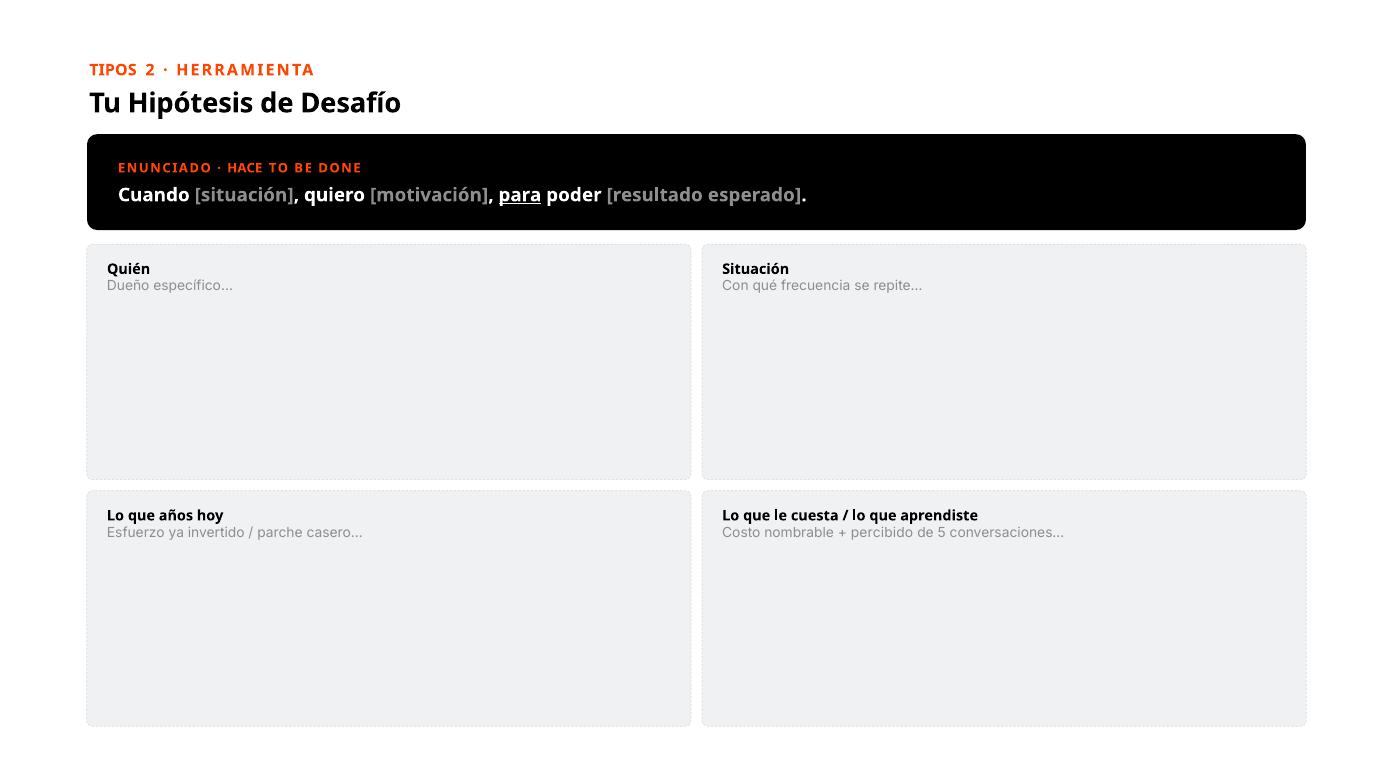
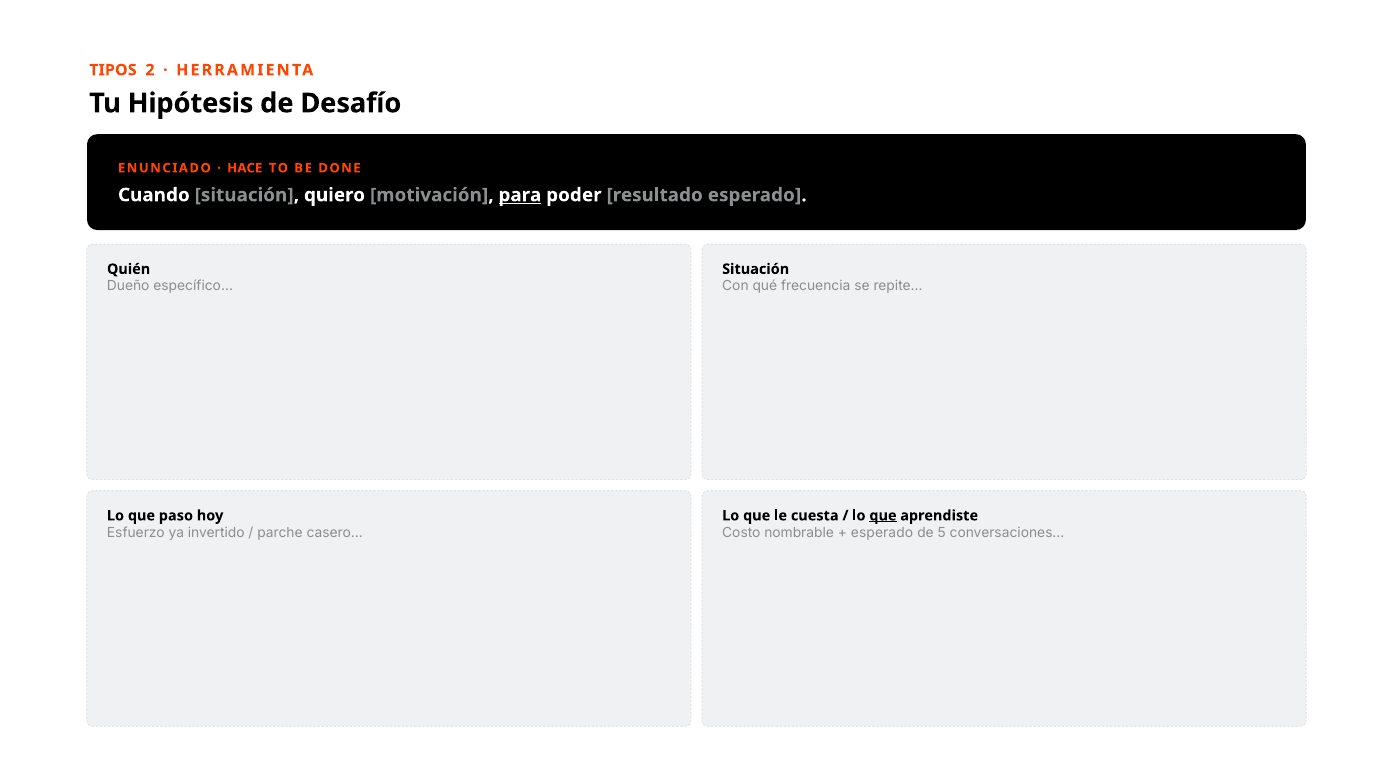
años: años -> paso
que at (883, 515) underline: none -> present
percibido at (882, 532): percibido -> esperado
